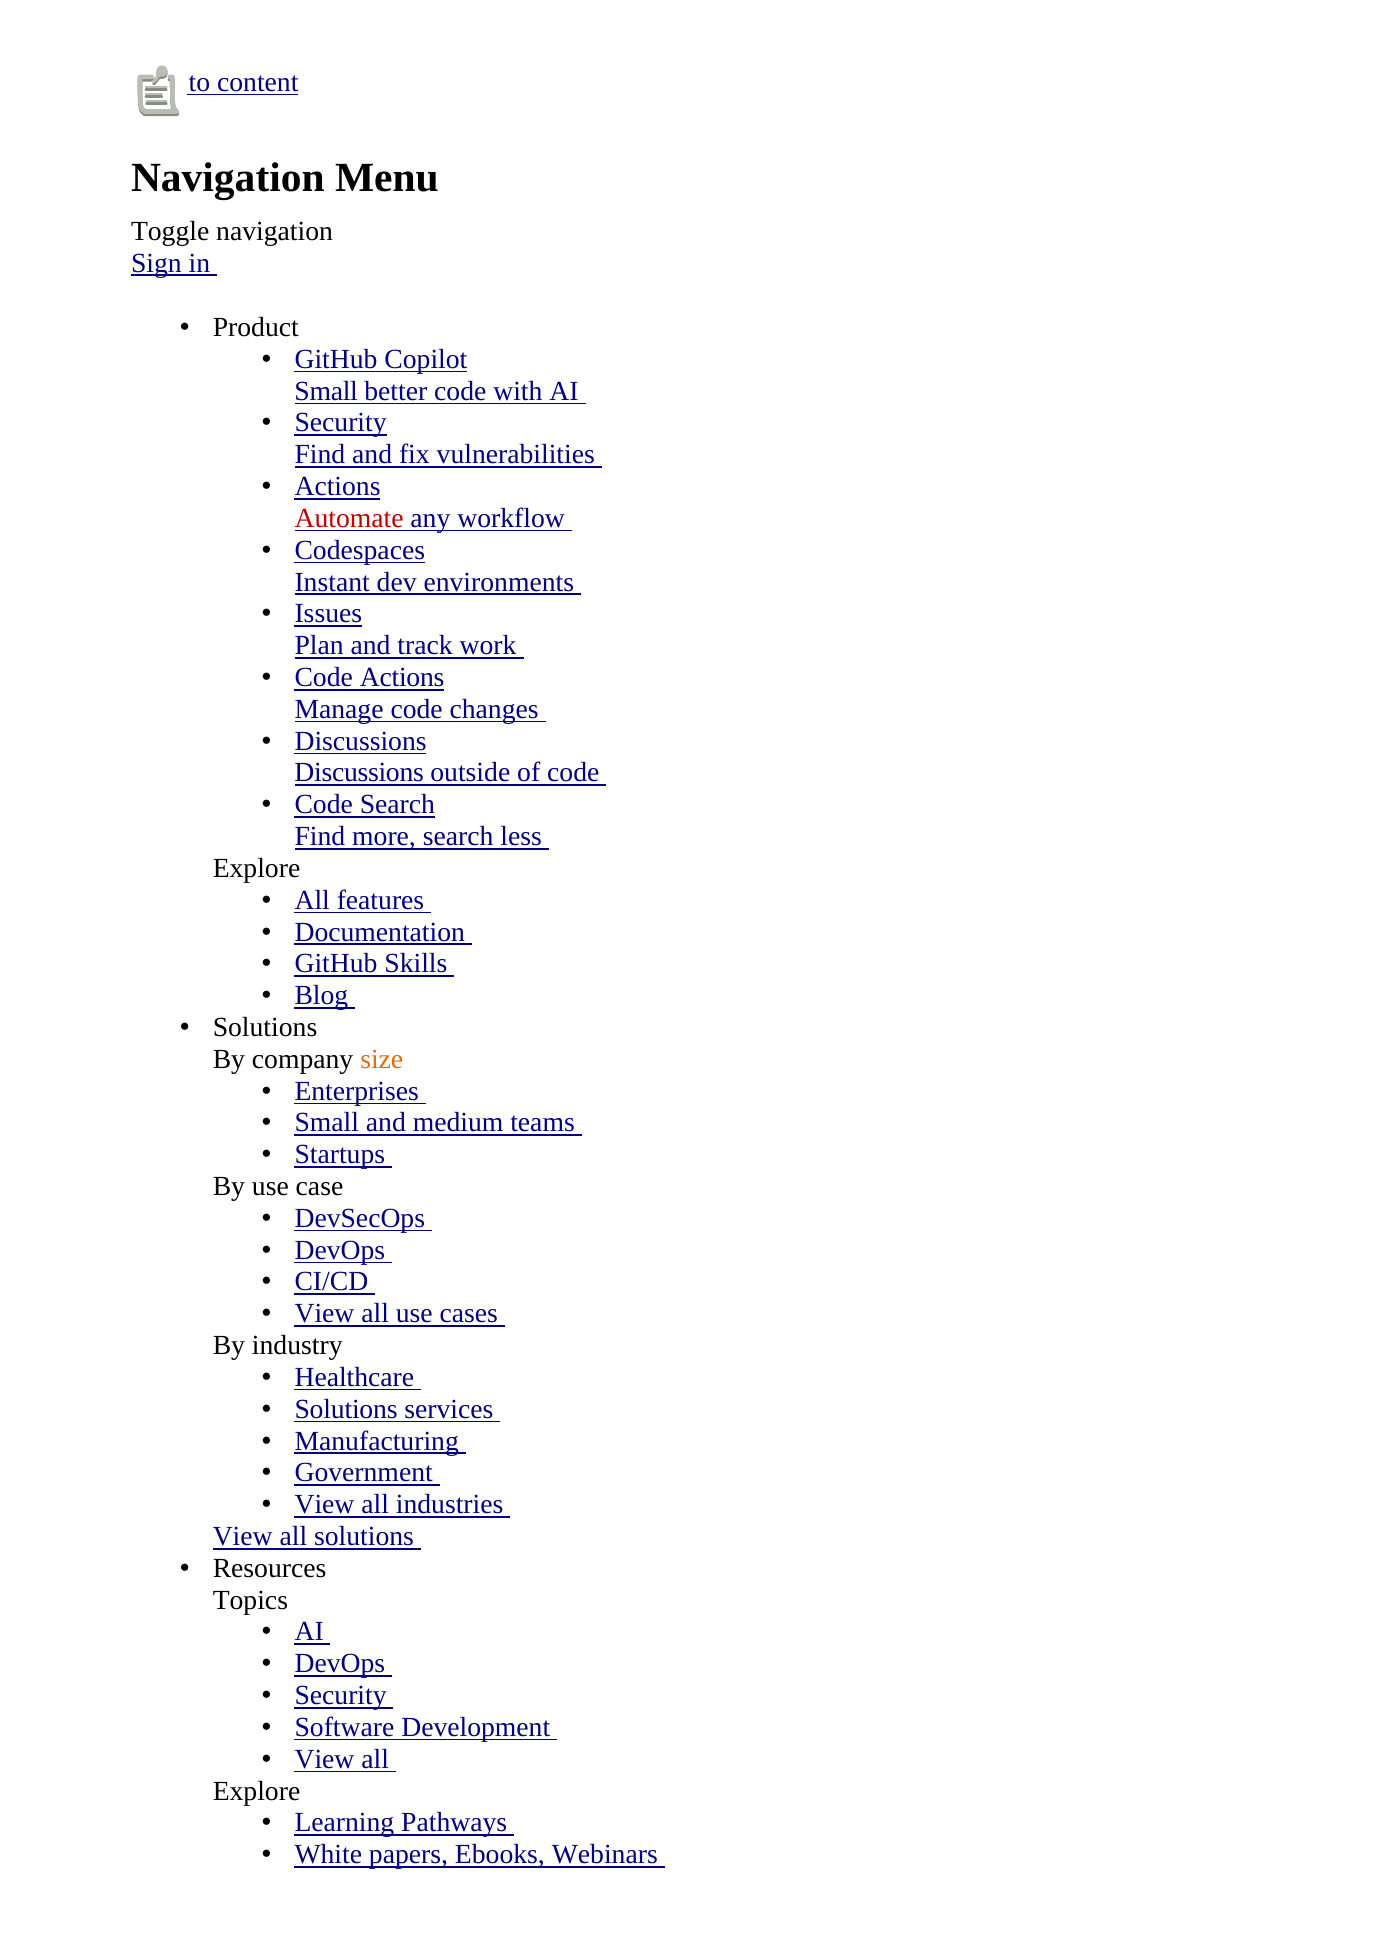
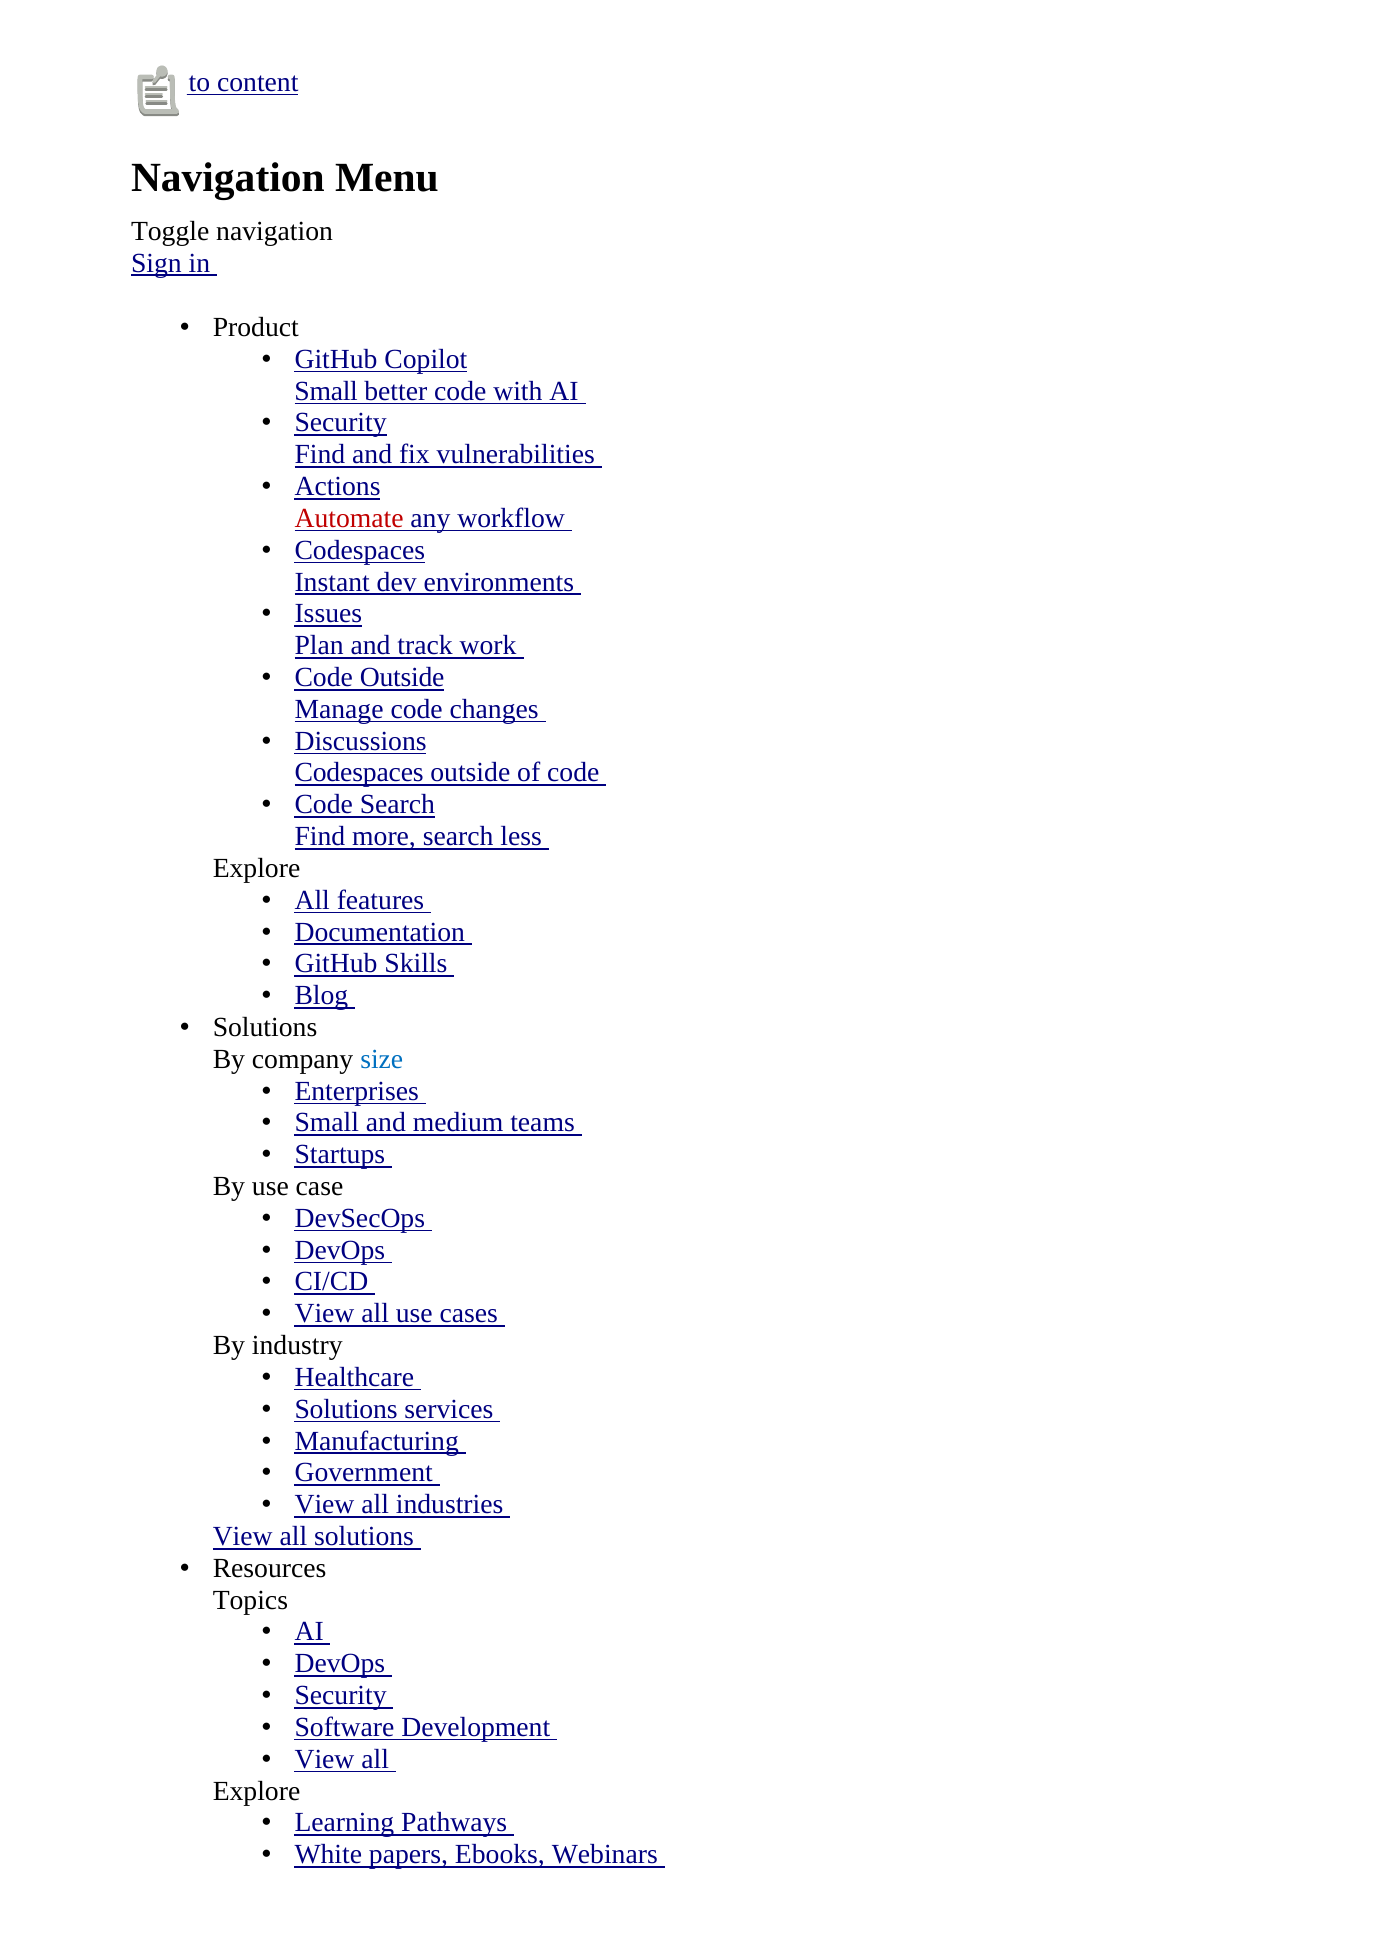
Code Actions: Actions -> Outside
Discussions at (359, 773): Discussions -> Codespaces
size colour: orange -> blue
